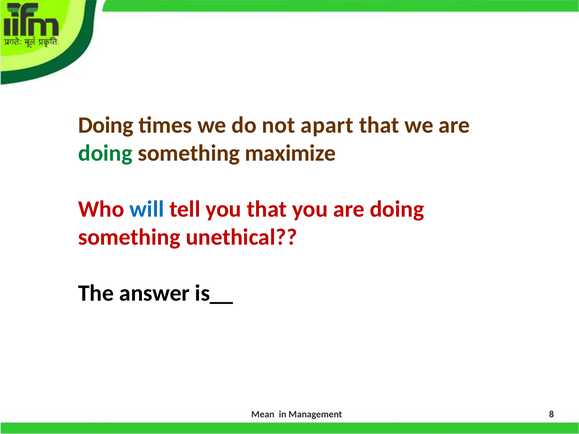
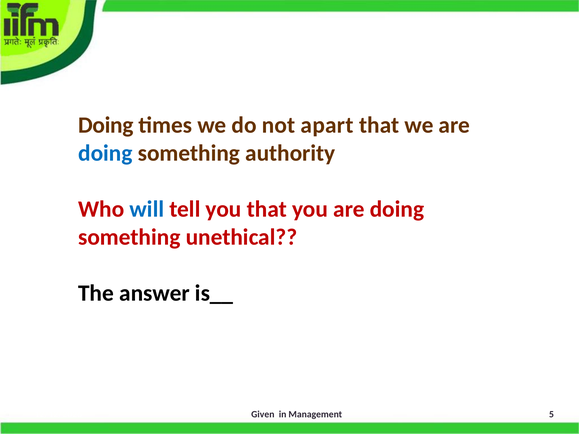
doing at (105, 153) colour: green -> blue
maximize: maximize -> authority
Mean: Mean -> Given
8: 8 -> 5
